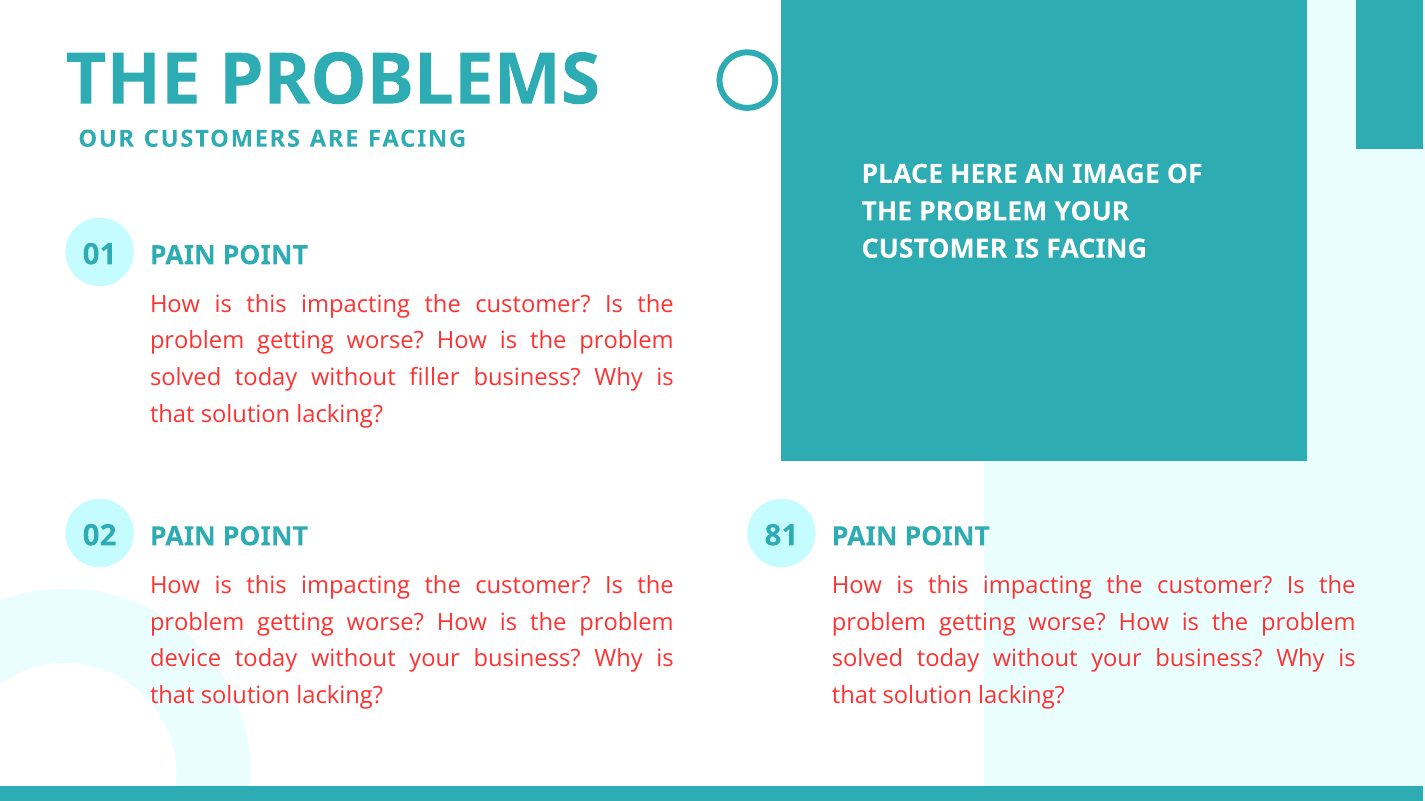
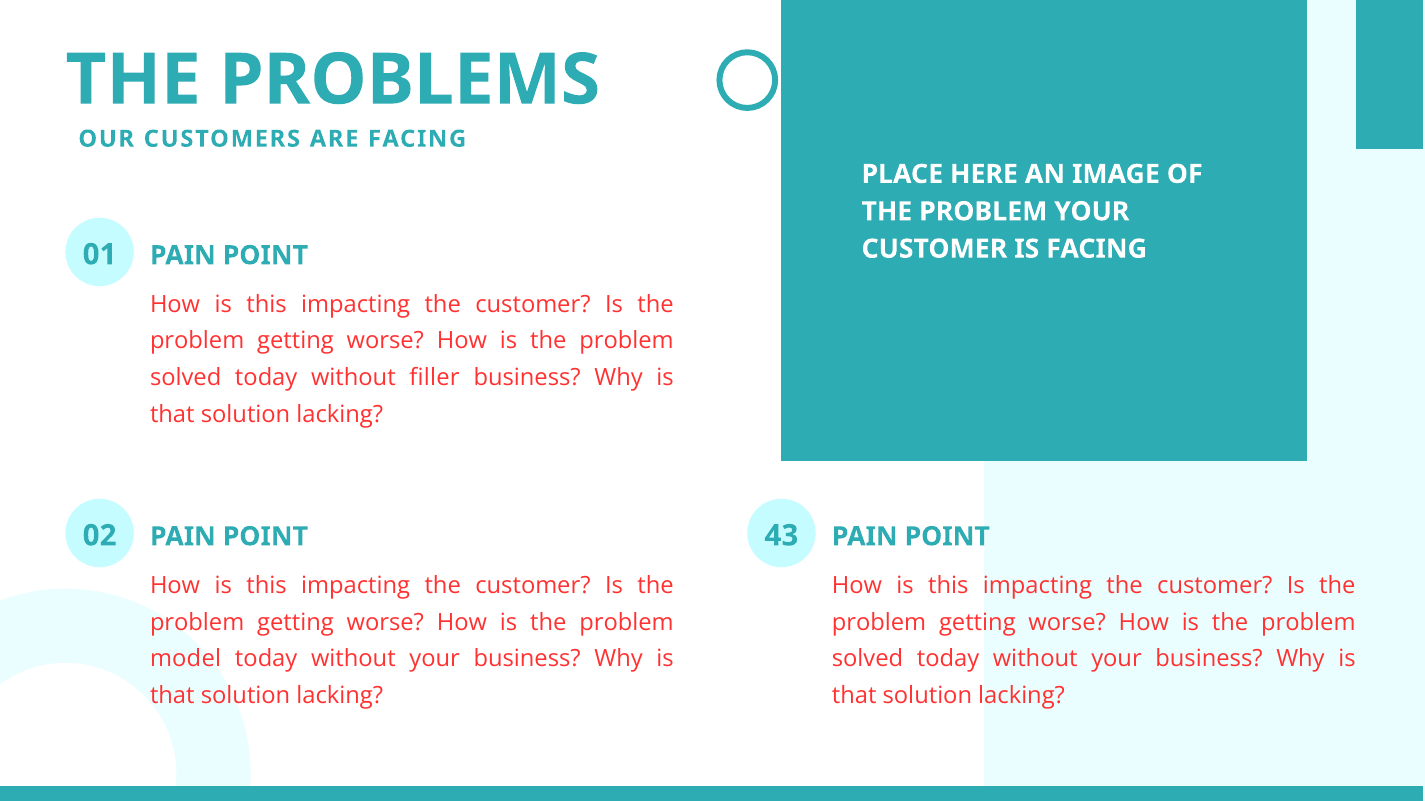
81: 81 -> 43
device: device -> model
